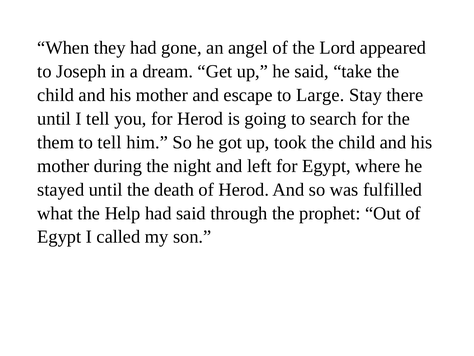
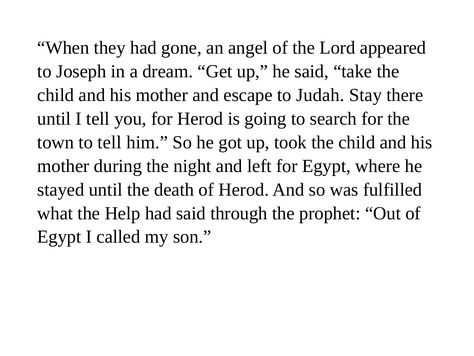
Large: Large -> Judah
them: them -> town
